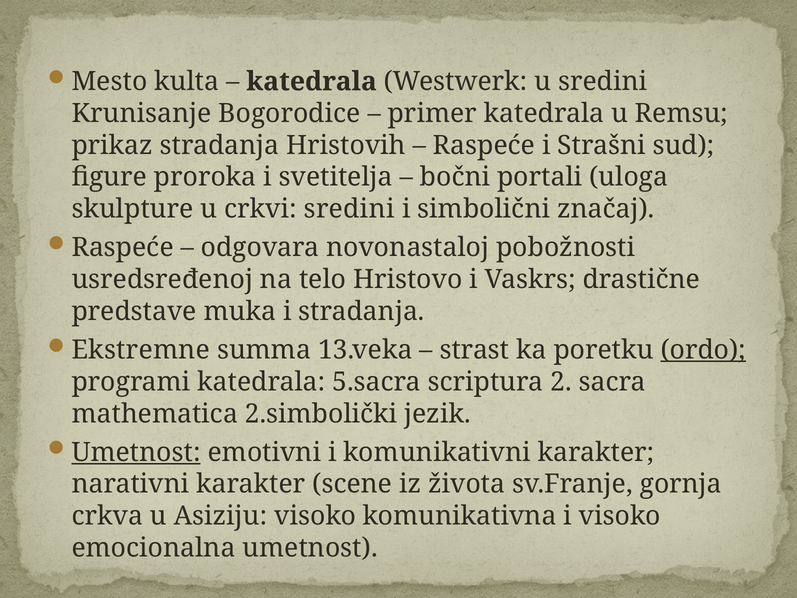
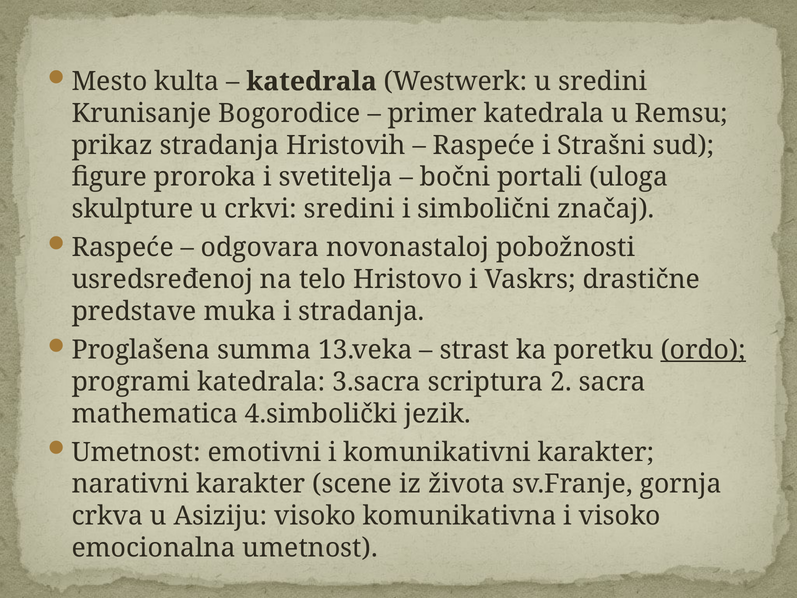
Ekstremne: Ekstremne -> Proglašena
5.sacra: 5.sacra -> 3.sacra
2.simbolički: 2.simbolički -> 4.simbolički
Umetnost at (136, 452) underline: present -> none
